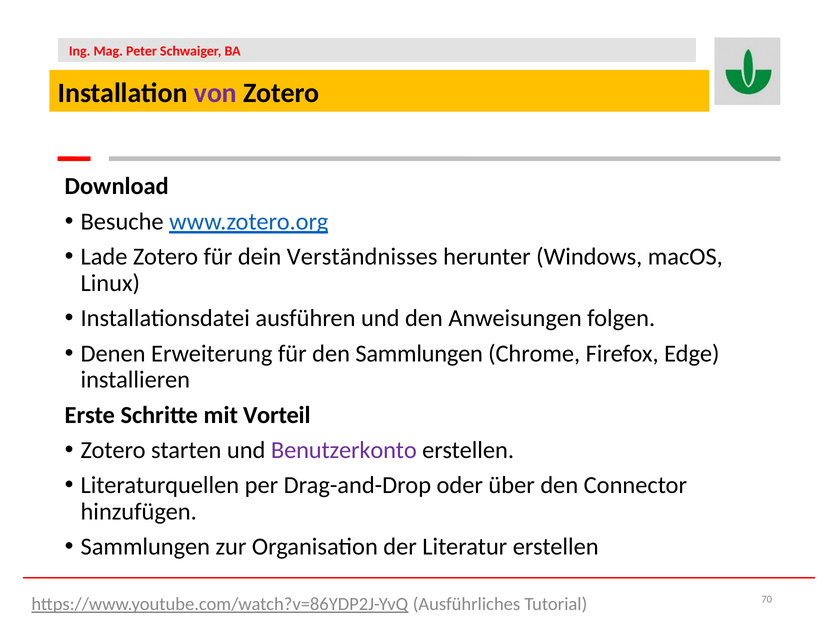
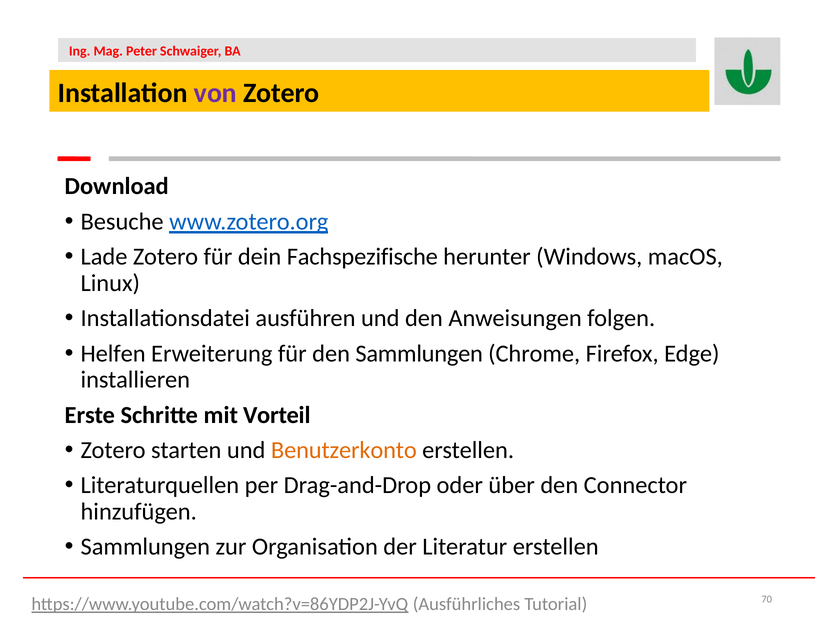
Verständnisses: Verständnisses -> Fachspezifische
Denen: Denen -> Helfen
Benutzerkonto colour: purple -> orange
